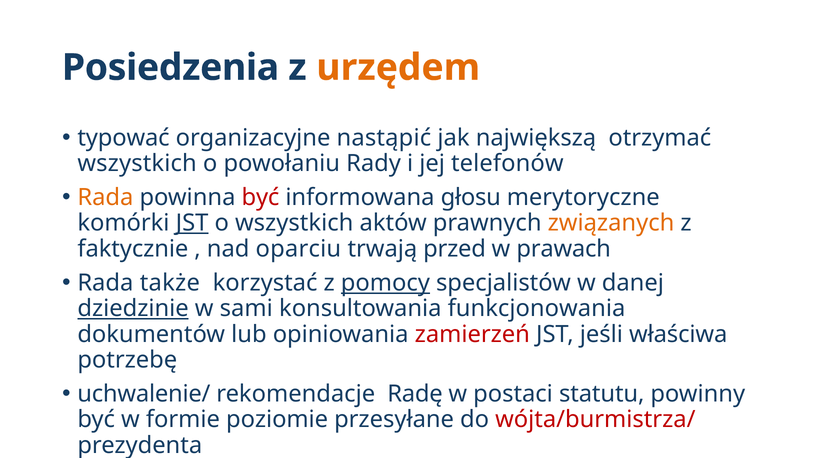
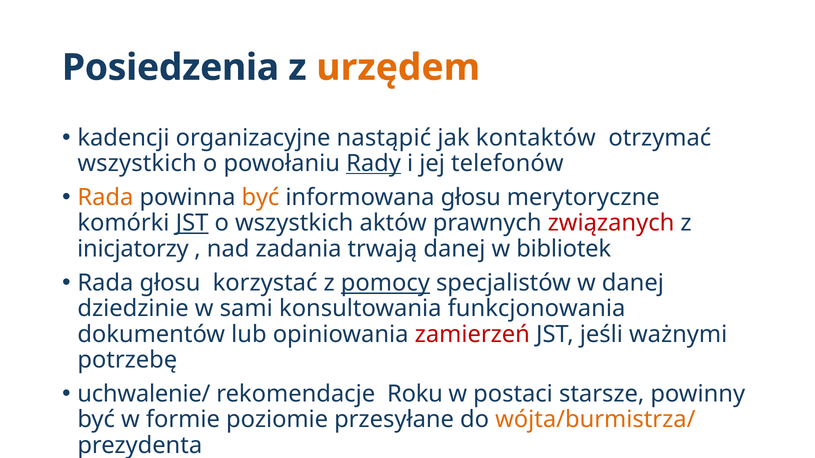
typować: typować -> kadencji
największą: największą -> kontaktów
Rady underline: none -> present
być at (261, 198) colour: red -> orange
związanych colour: orange -> red
faktycznie: faktycznie -> inicjatorzy
oparciu: oparciu -> zadania
trwają przed: przed -> danej
prawach: prawach -> bibliotek
Rada także: także -> głosu
dziedzinie underline: present -> none
właściwa: właściwa -> ważnymi
Radę: Radę -> Roku
statutu: statutu -> starsze
wójta/burmistrza/ colour: red -> orange
